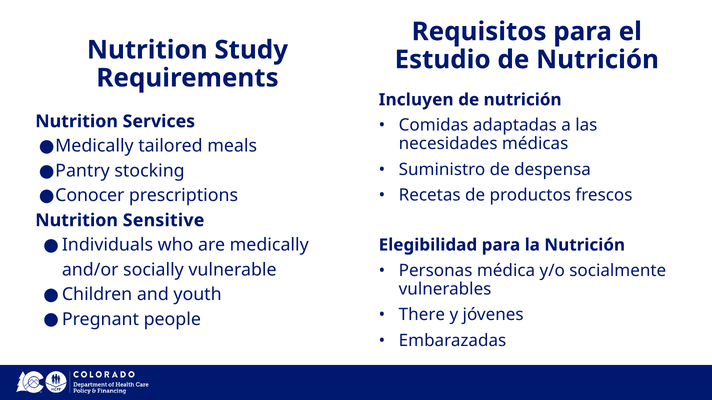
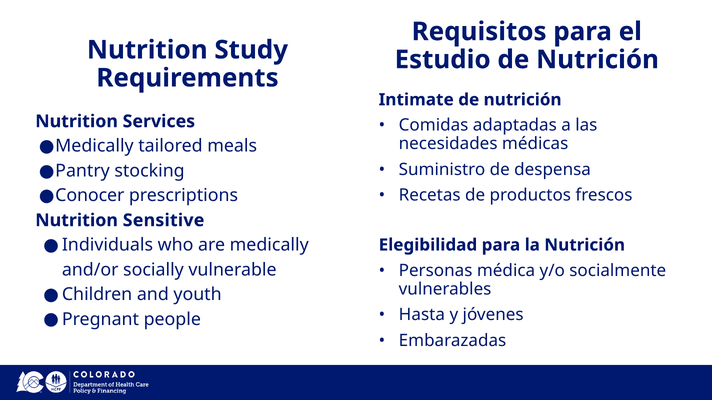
Incluyen: Incluyen -> Intimate
There: There -> Hasta
